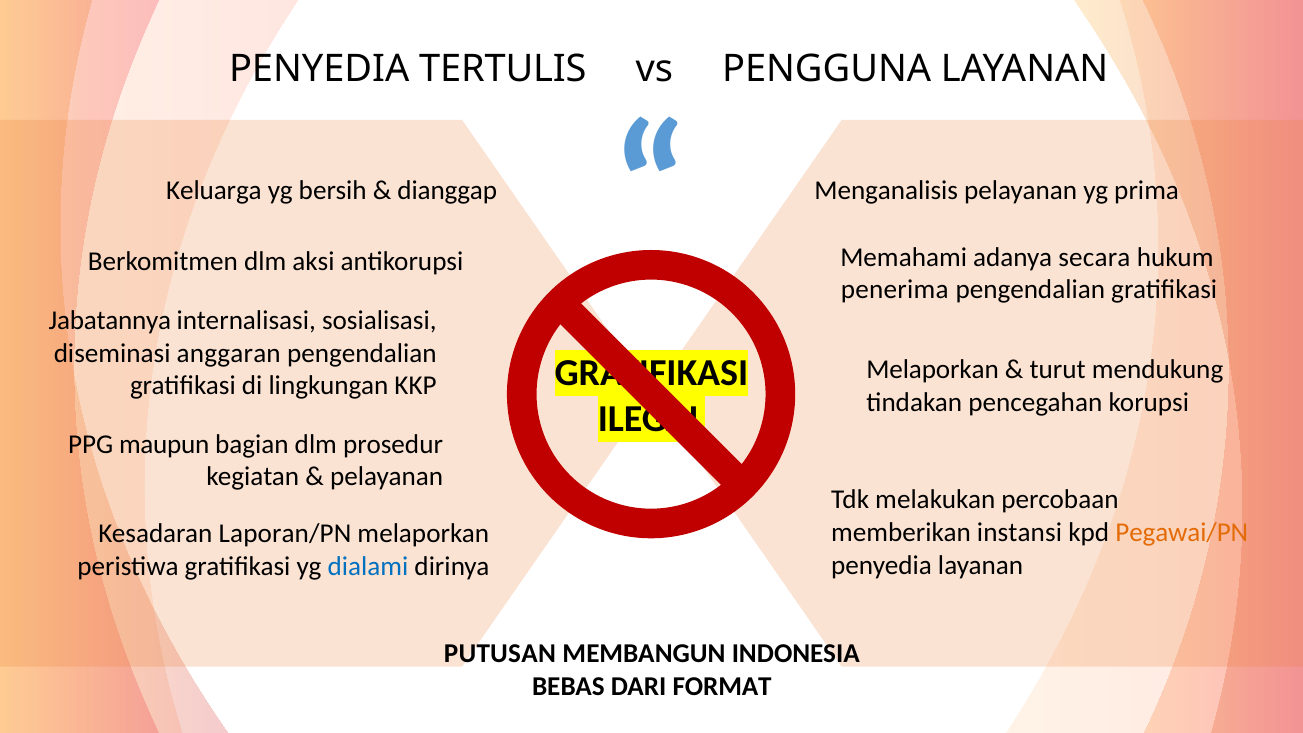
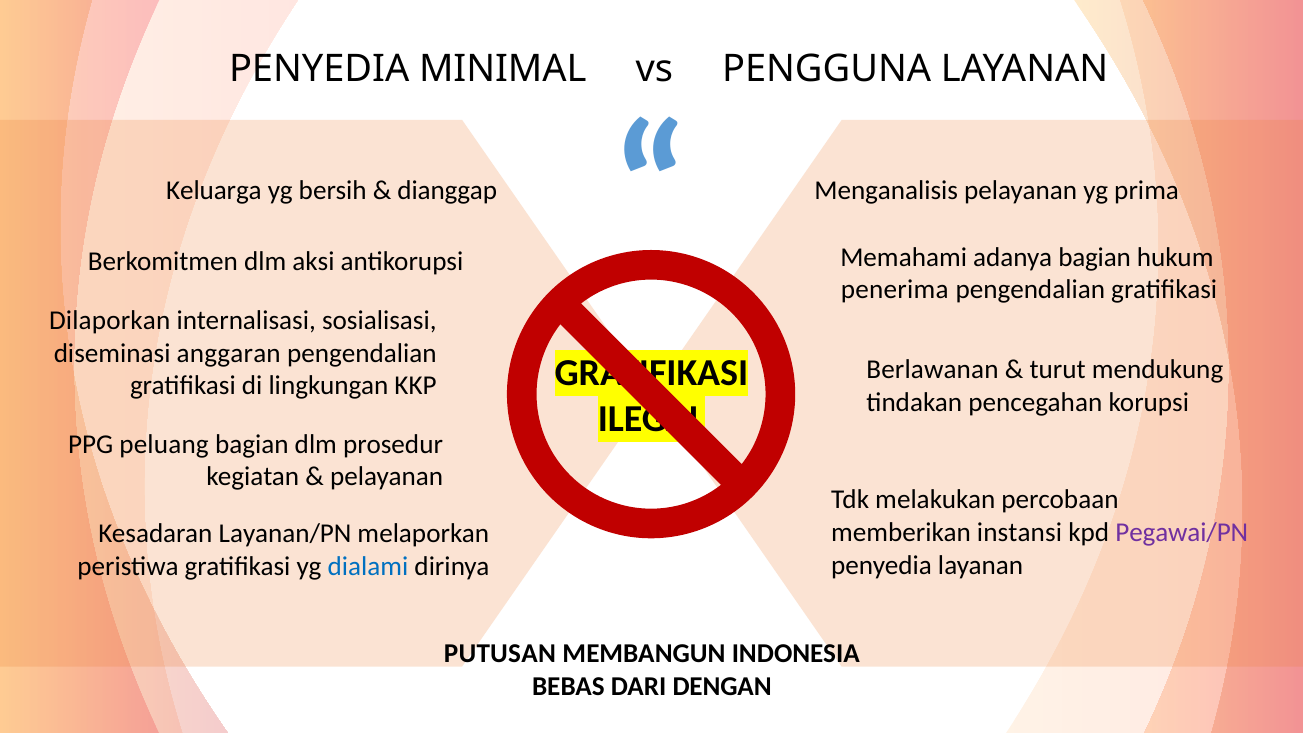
TERTULIS: TERTULIS -> MINIMAL
adanya secara: secara -> bagian
Jabatannya: Jabatannya -> Dilaporkan
Melaporkan at (933, 370): Melaporkan -> Berlawanan
maupun: maupun -> peluang
Pegawai/PN colour: orange -> purple
Laporan/PN: Laporan/PN -> Layanan/PN
FORMAT: FORMAT -> DENGAN
